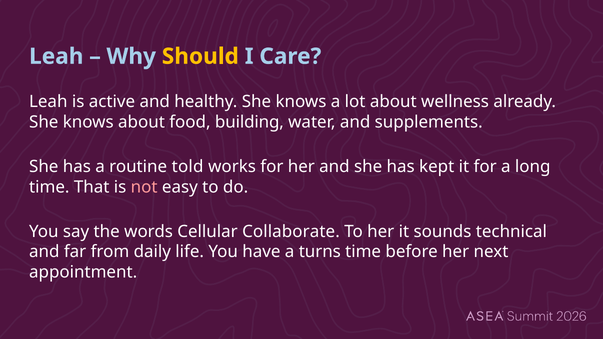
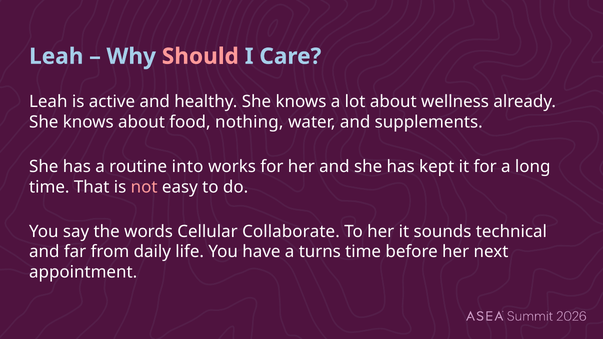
Should colour: yellow -> pink
building: building -> nothing
told: told -> into
